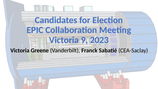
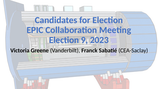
Victoria at (64, 40): Victoria -> Election
